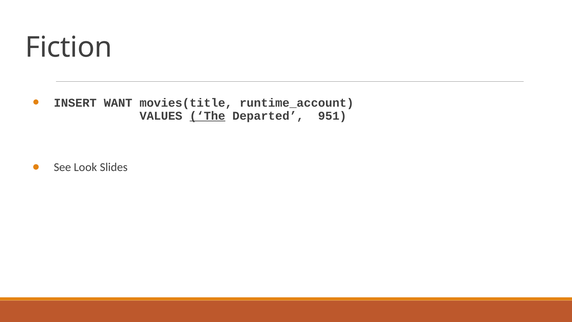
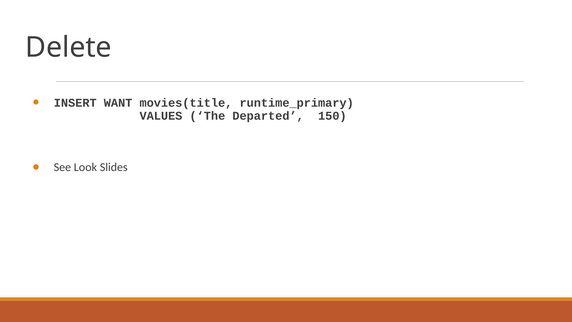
Fiction: Fiction -> Delete
runtime_account: runtime_account -> runtime_primary
The underline: present -> none
951: 951 -> 150
